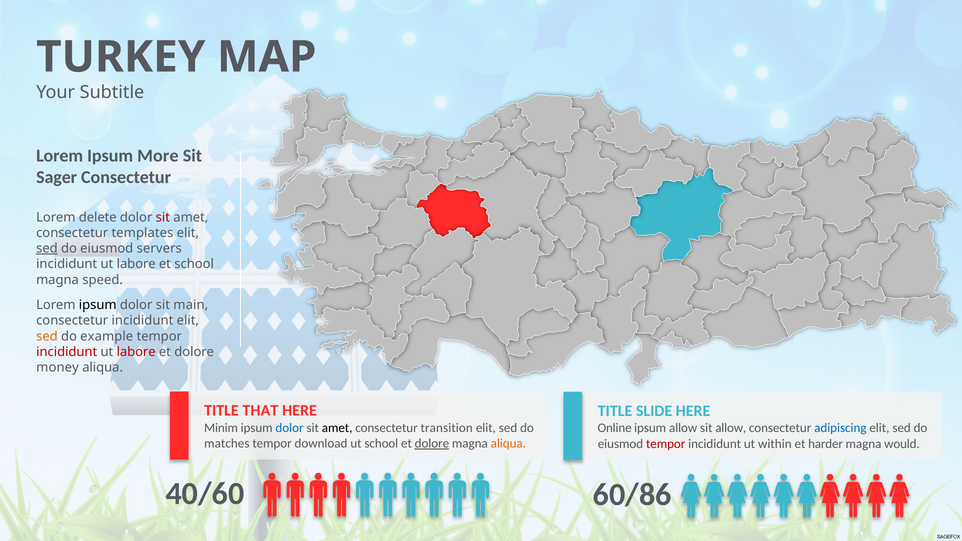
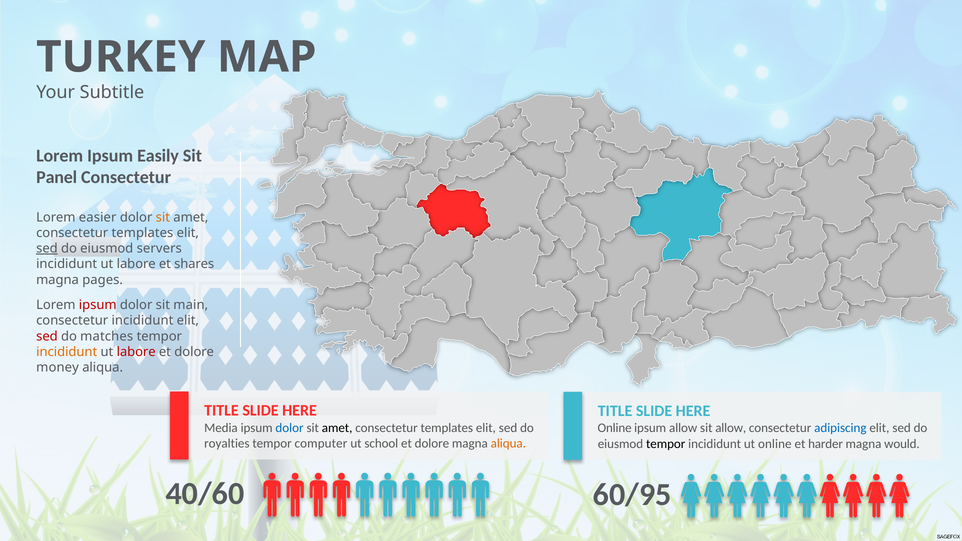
More: More -> Easily
Sager: Sager -> Panel
delete: delete -> easier
sit at (163, 217) colour: red -> orange
et school: school -> shares
speed: speed -> pages
ipsum at (98, 305) colour: black -> red
sed at (47, 336) colour: orange -> red
example: example -> matches
incididunt at (67, 352) colour: red -> orange
THAT at (260, 411): THAT -> SLIDE
Minim: Minim -> Media
transition at (447, 428): transition -> templates
matches: matches -> royalties
download: download -> computer
dolore at (432, 444) underline: present -> none
tempor at (666, 444) colour: red -> black
ut within: within -> online
60/86: 60/86 -> 60/95
